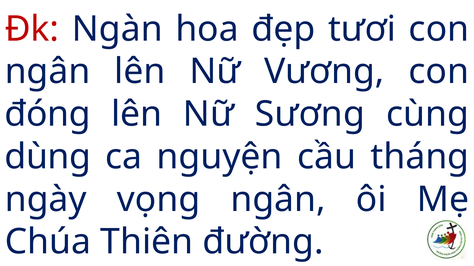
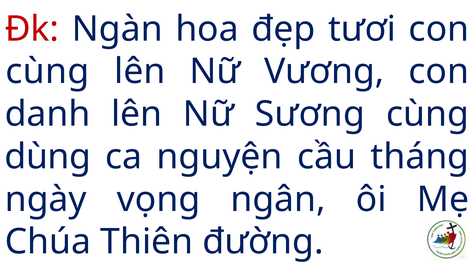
ngân at (48, 72): ngân -> cùng
đóng: đóng -> danh
